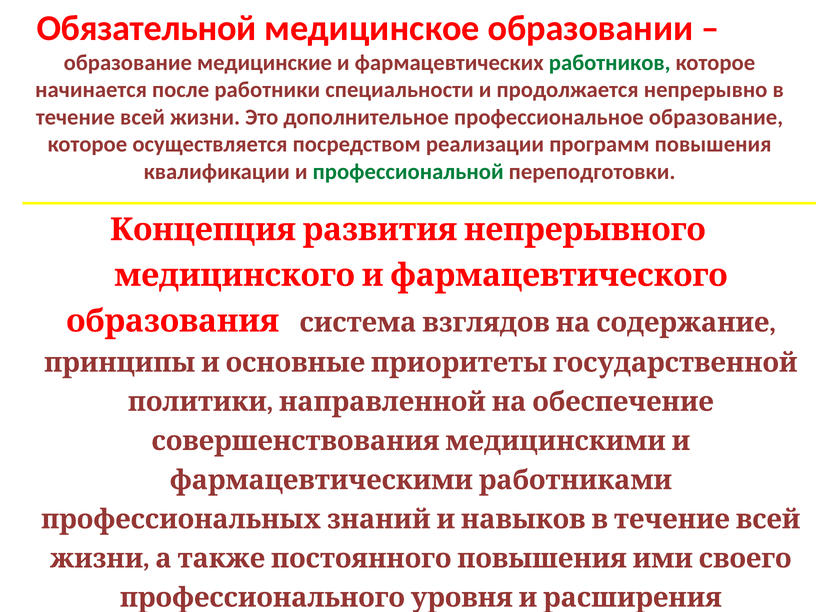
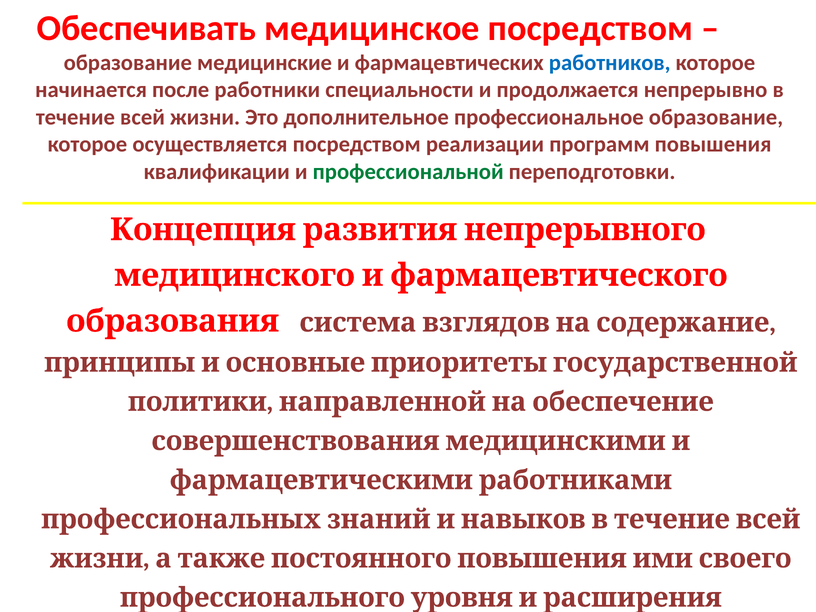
Обязательной: Обязательной -> Обеспечивать
медицинское образовании: образовании -> посредством
работников colour: green -> blue
